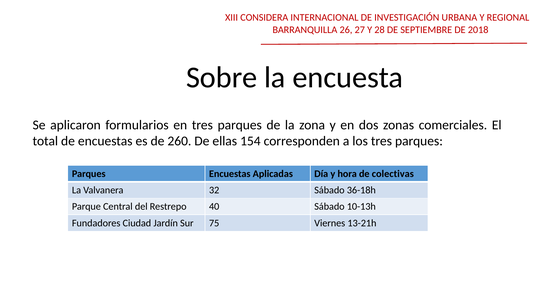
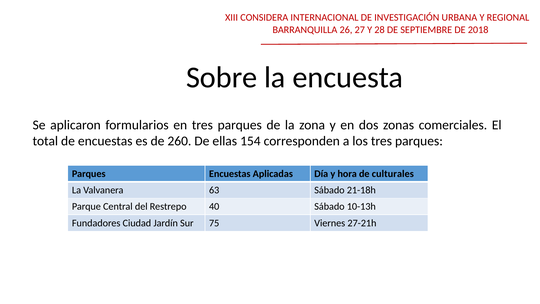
colectivas: colectivas -> culturales
32: 32 -> 63
36-18h: 36-18h -> 21-18h
13-21h: 13-21h -> 27-21h
